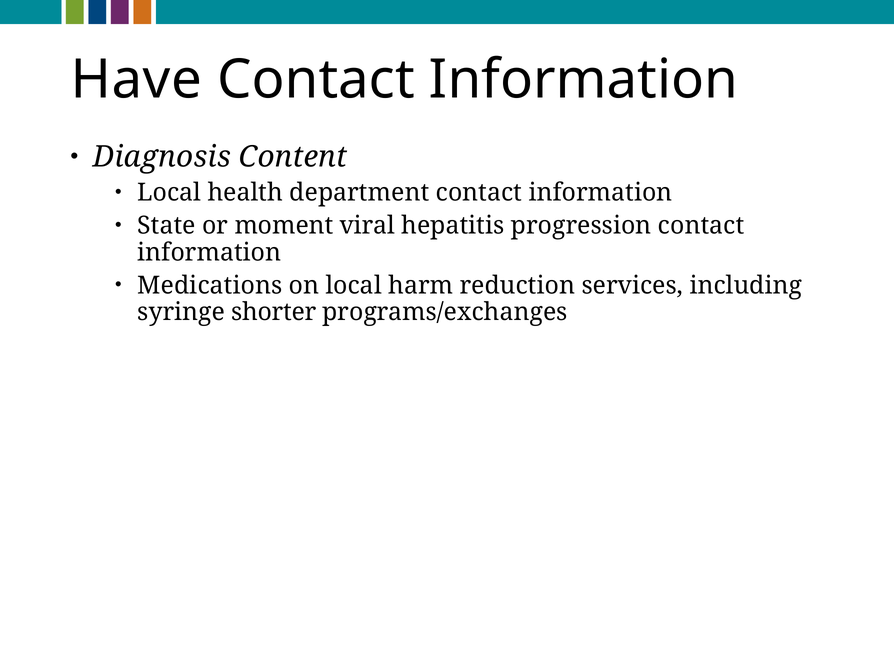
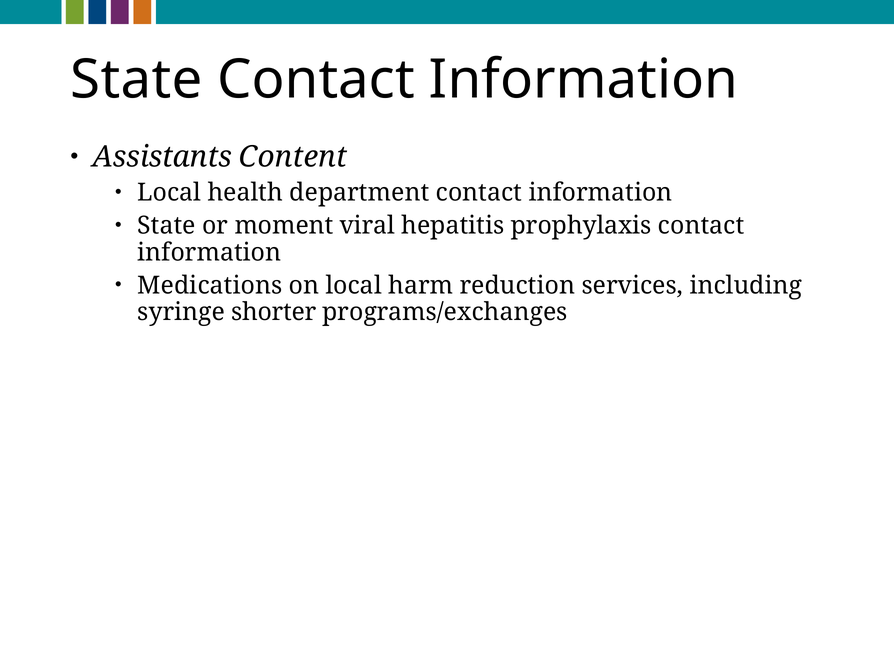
Have at (136, 80): Have -> State
Diagnosis: Diagnosis -> Assistants
progression: progression -> prophylaxis
